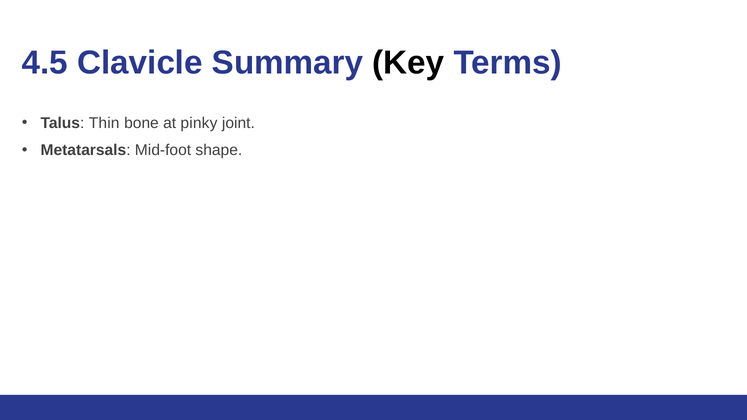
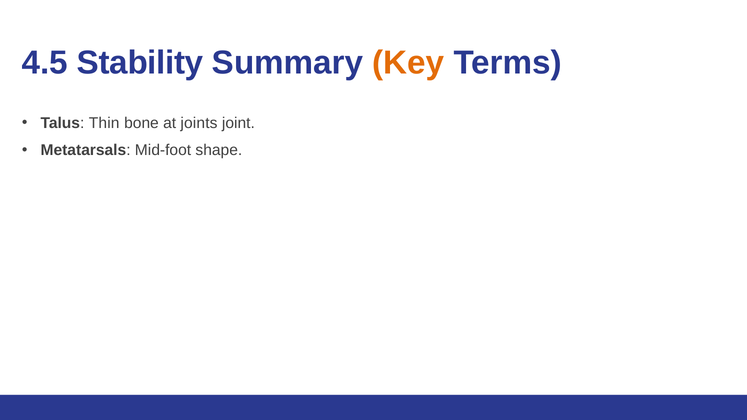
Clavicle: Clavicle -> Stability
Key colour: black -> orange
pinky: pinky -> joints
